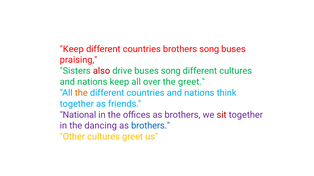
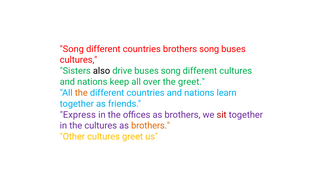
Keep at (72, 49): Keep -> Song
praising at (79, 60): praising -> cultures
also colour: red -> black
think: think -> learn
National: National -> Express
the dancing: dancing -> cultures
brothers at (151, 126) colour: blue -> orange
